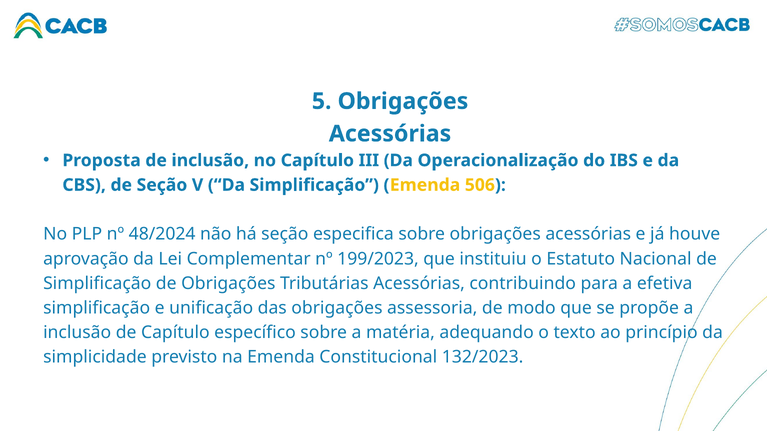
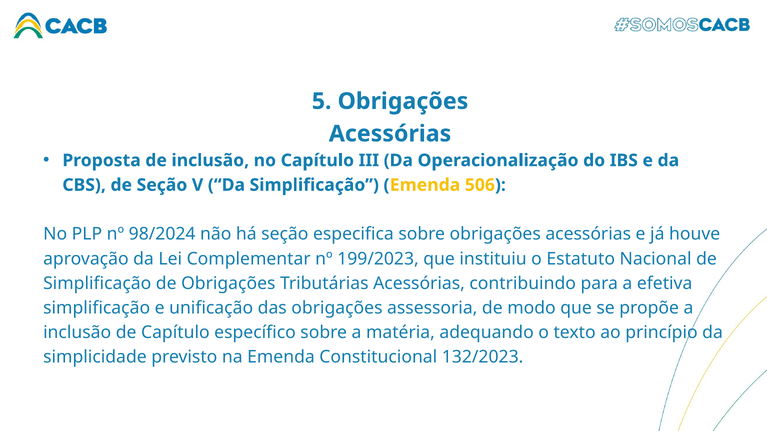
48/2024: 48/2024 -> 98/2024
